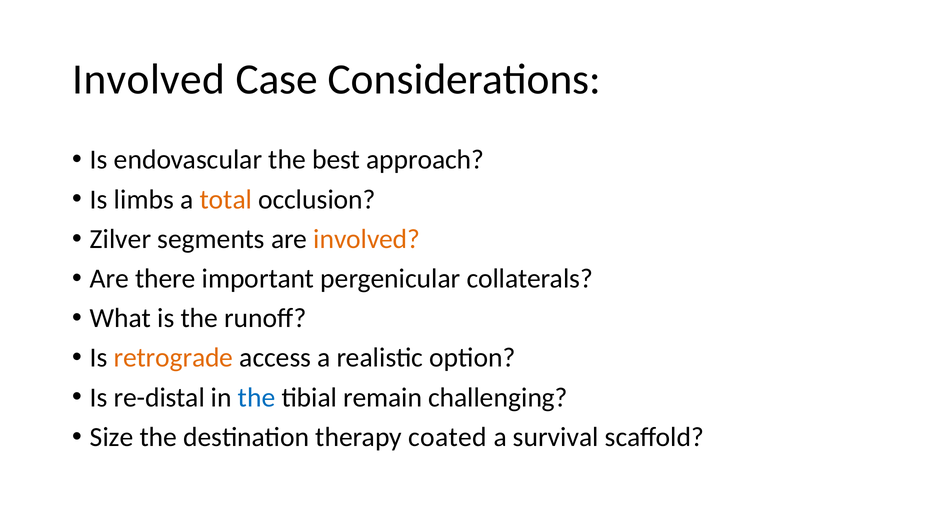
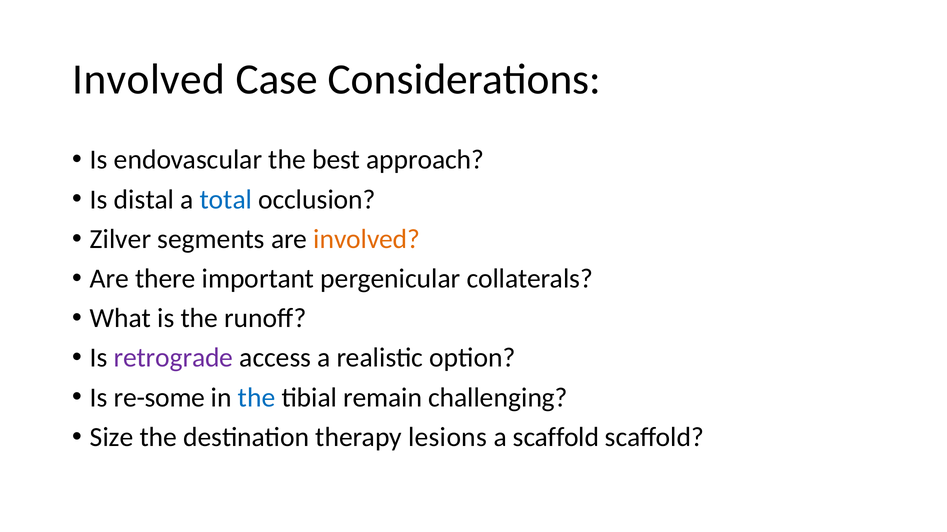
limbs: limbs -> distal
total colour: orange -> blue
retrograde colour: orange -> purple
re-distal: re-distal -> re-some
coated: coated -> lesions
a survival: survival -> scaffold
